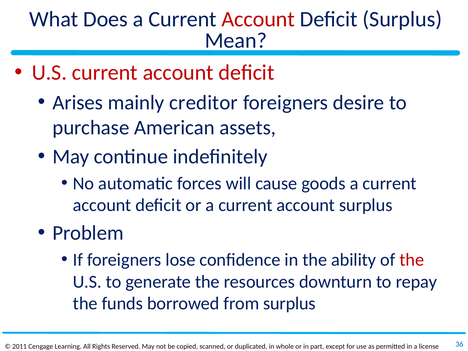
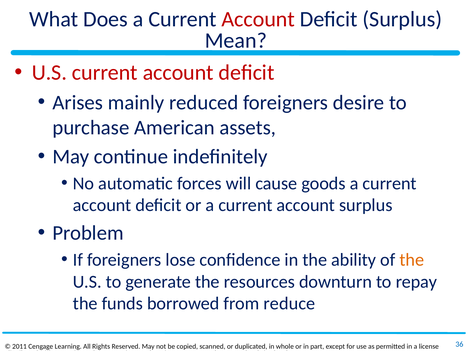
creditor: creditor -> reduced
the at (412, 260) colour: red -> orange
from surplus: surplus -> reduce
